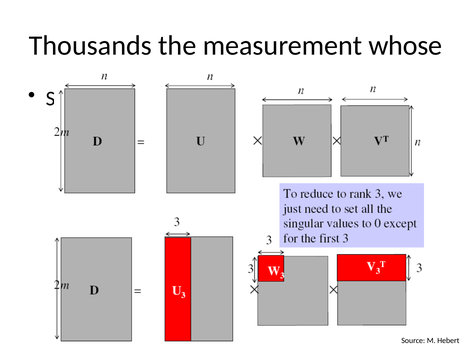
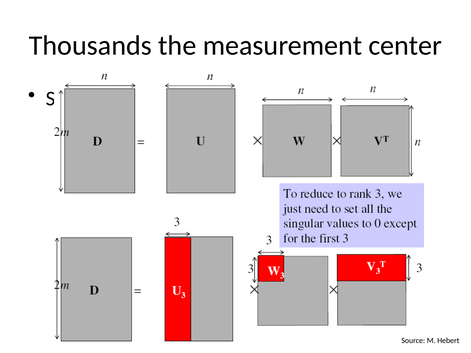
whose: whose -> center
